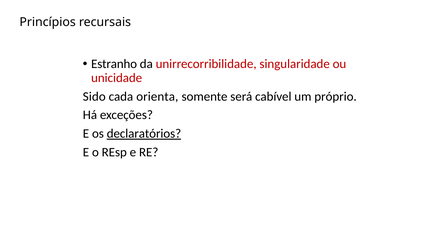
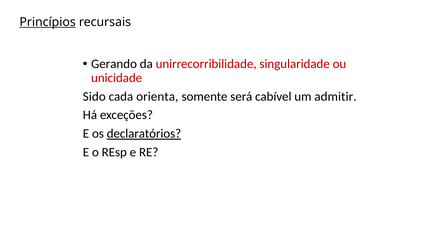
Princípios underline: none -> present
Estranho: Estranho -> Gerando
próprio: próprio -> admitir
